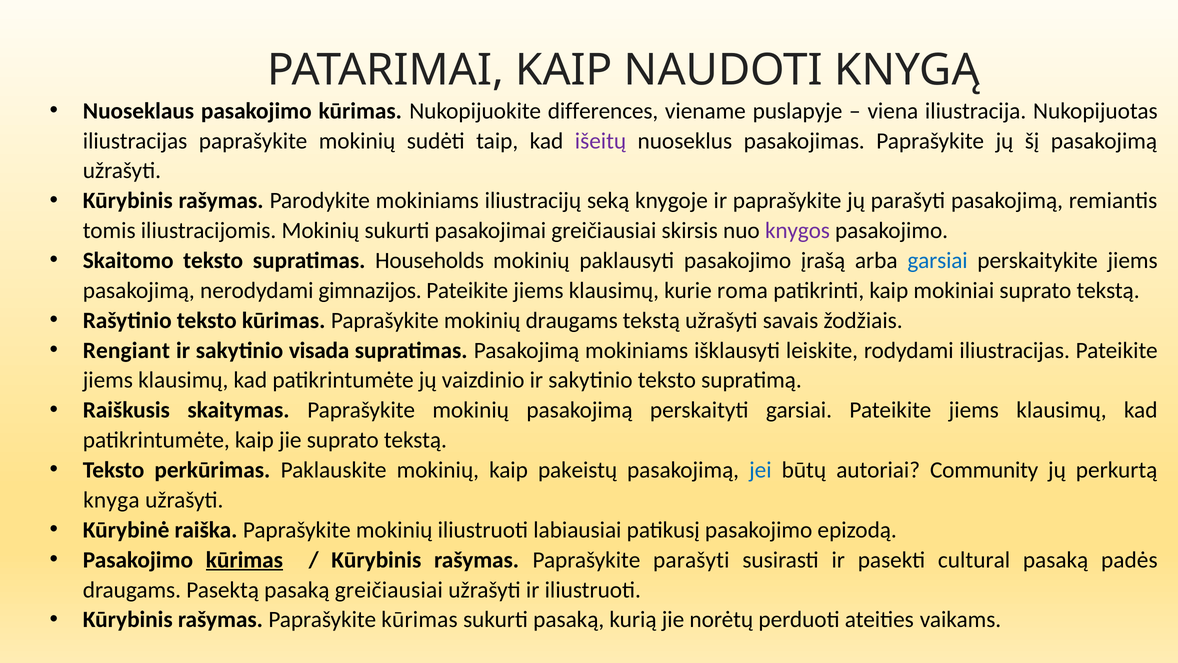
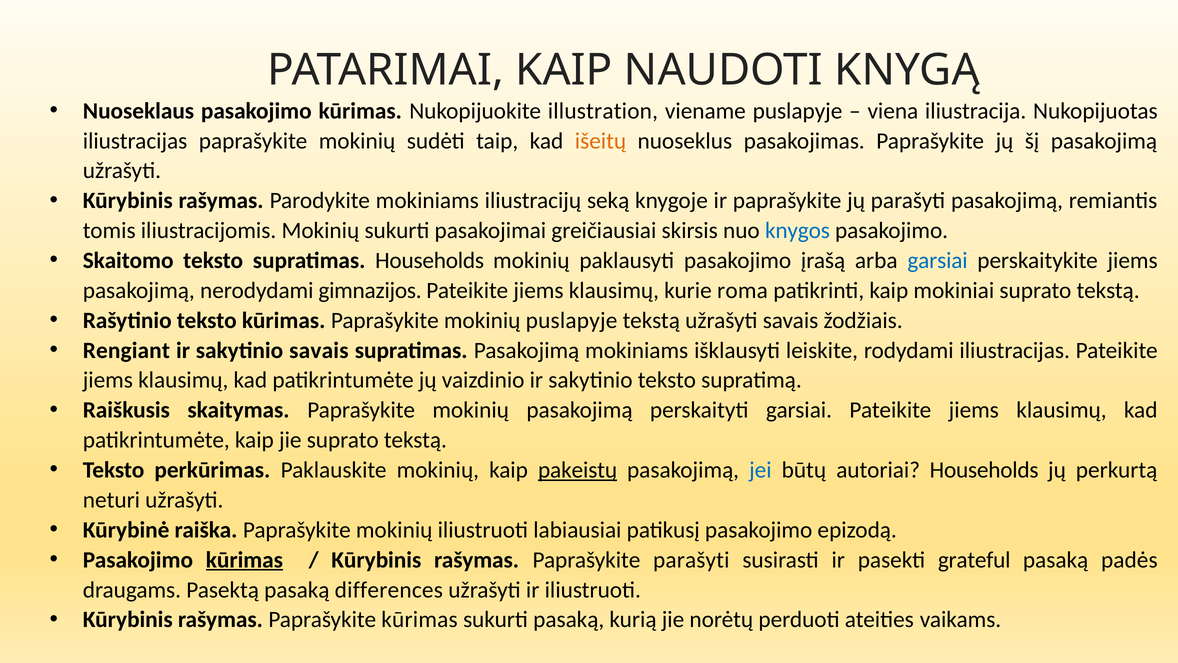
differences: differences -> illustration
išeitų colour: purple -> orange
knygos colour: purple -> blue
mokinių draugams: draugams -> puslapyje
sakytinio visada: visada -> savais
pakeistų underline: none -> present
autoriai Community: Community -> Households
knyga: knyga -> neturi
cultural: cultural -> grateful
pasaką greičiausiai: greičiausiai -> differences
